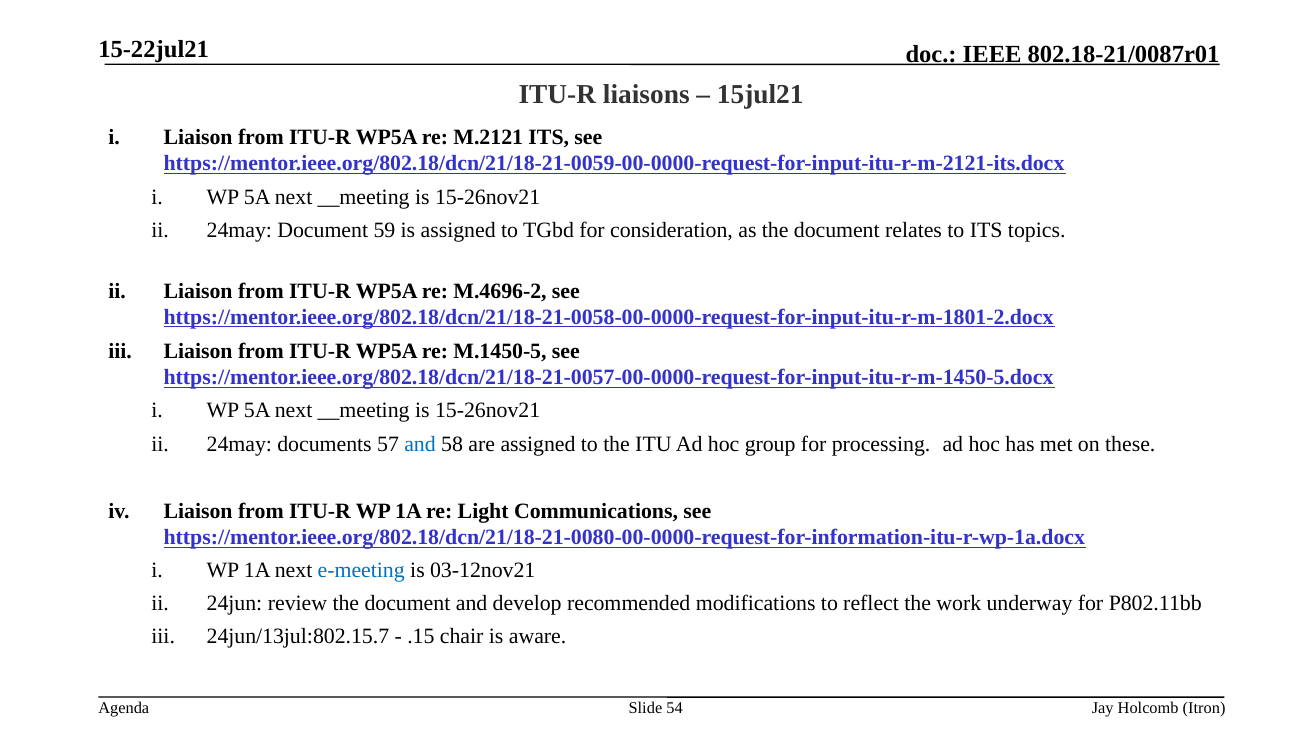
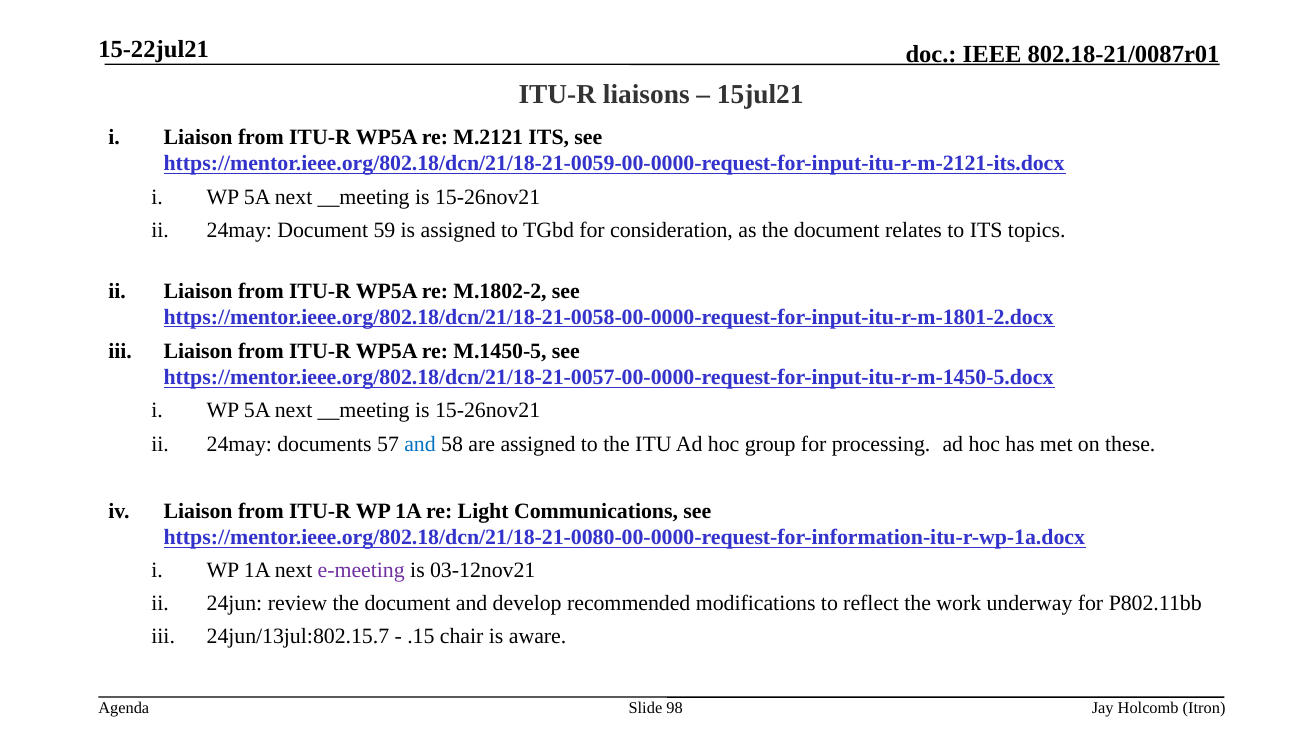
M.4696-2: M.4696-2 -> M.1802-2
e-meeting colour: blue -> purple
54: 54 -> 98
